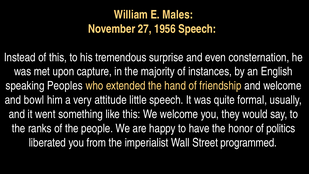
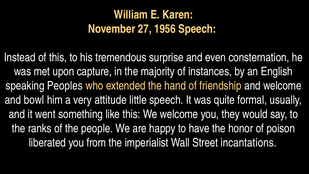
Males: Males -> Karen
politics: politics -> poison
programmed: programmed -> incantations
